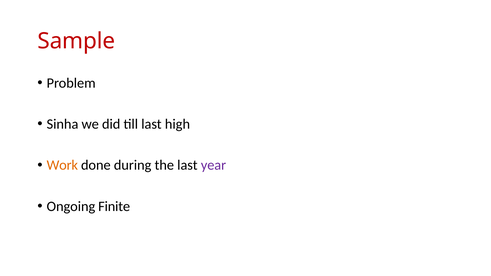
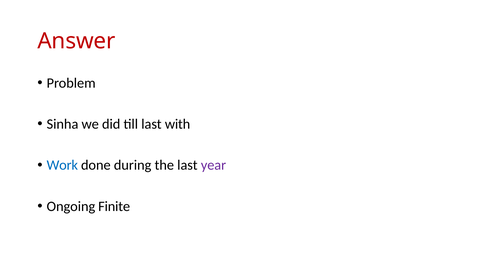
Sample: Sample -> Answer
high: high -> with
Work colour: orange -> blue
